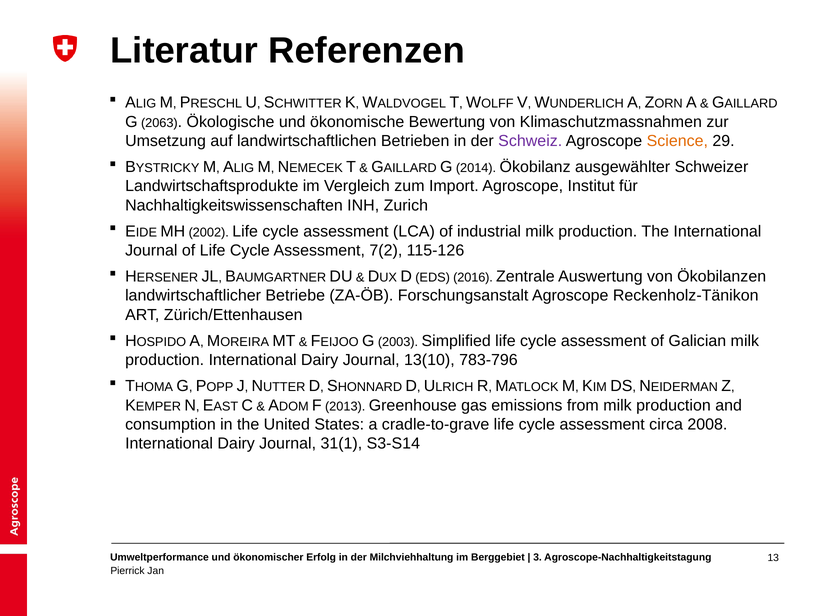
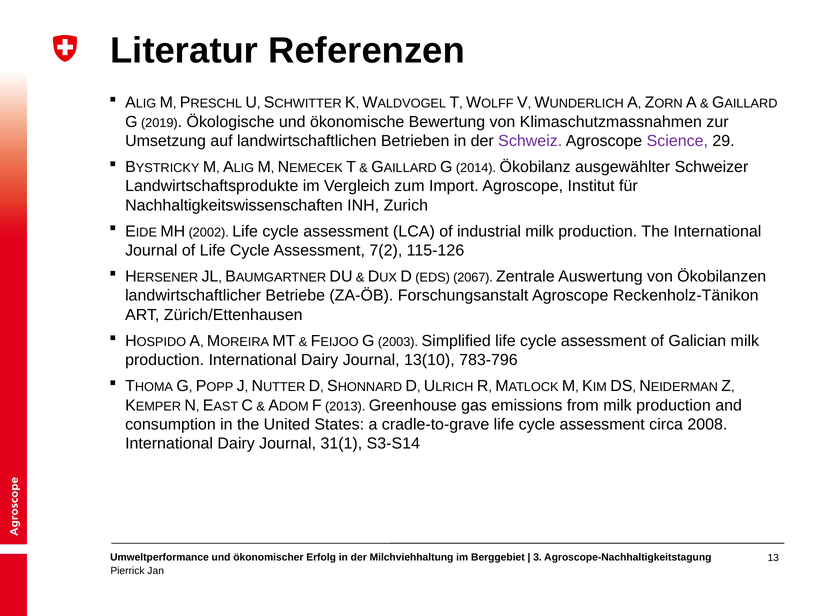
2063: 2063 -> 2019
Science colour: orange -> purple
2016: 2016 -> 2067
